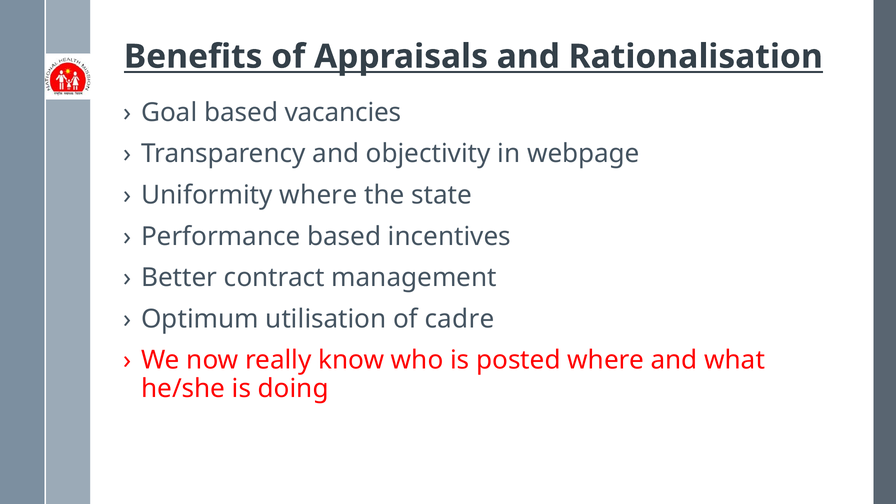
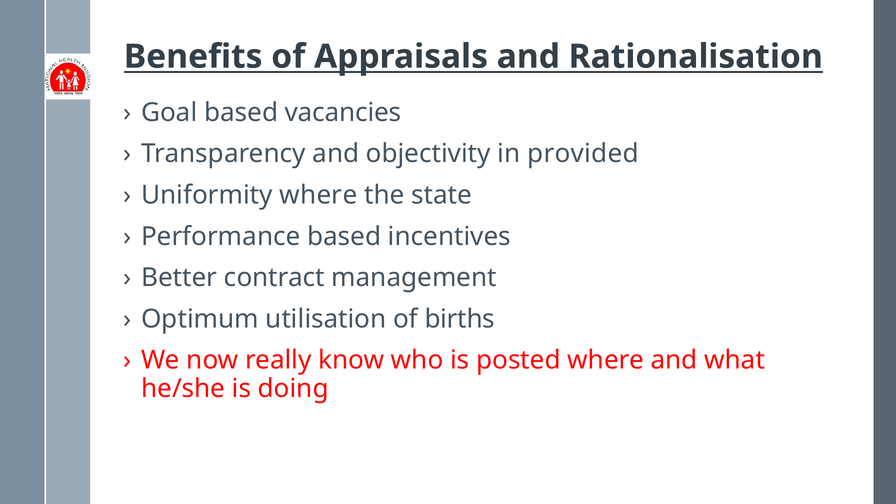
webpage: webpage -> provided
cadre: cadre -> births
